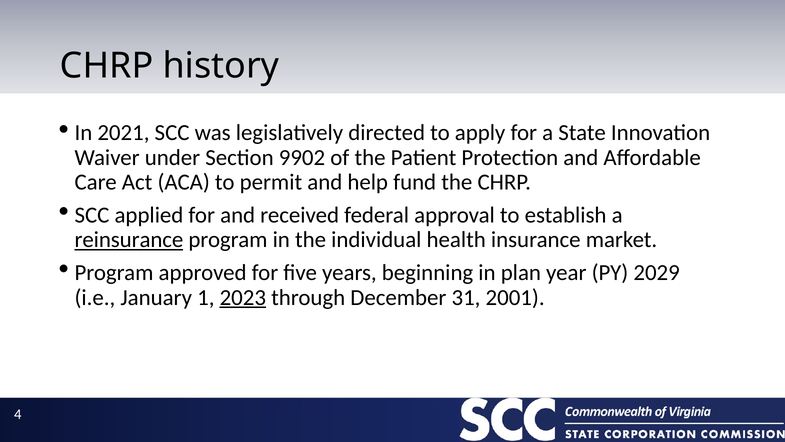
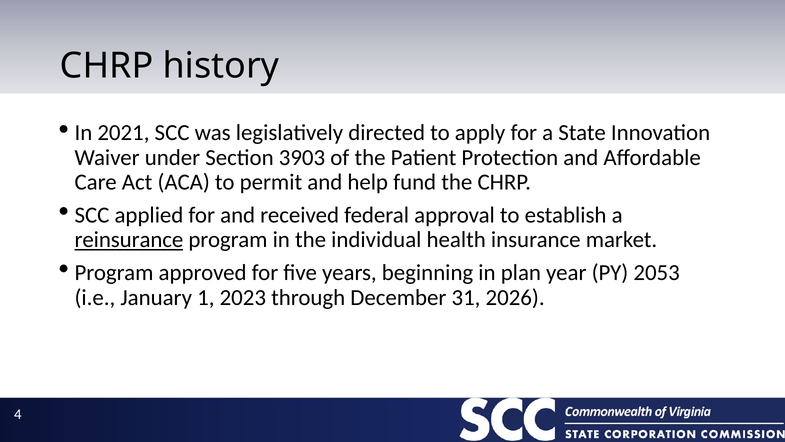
9902: 9902 -> 3903
2029: 2029 -> 2053
2023 underline: present -> none
2001: 2001 -> 2026
